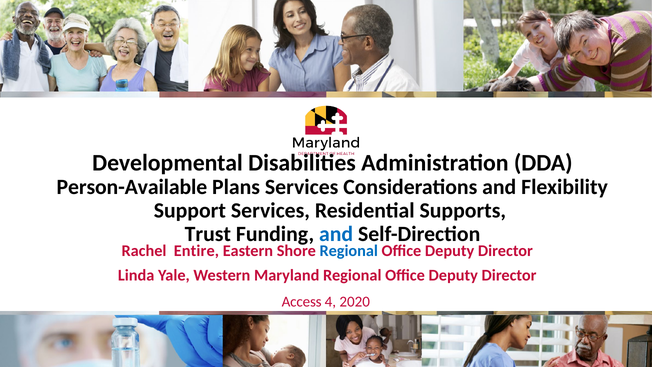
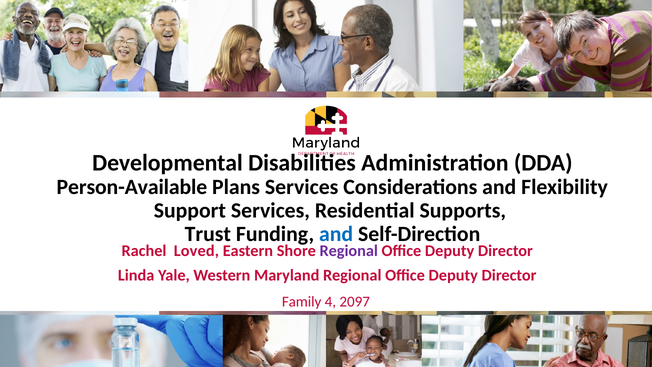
Entire: Entire -> Loved
Regional at (349, 251) colour: blue -> purple
Access: Access -> Family
2020: 2020 -> 2097
